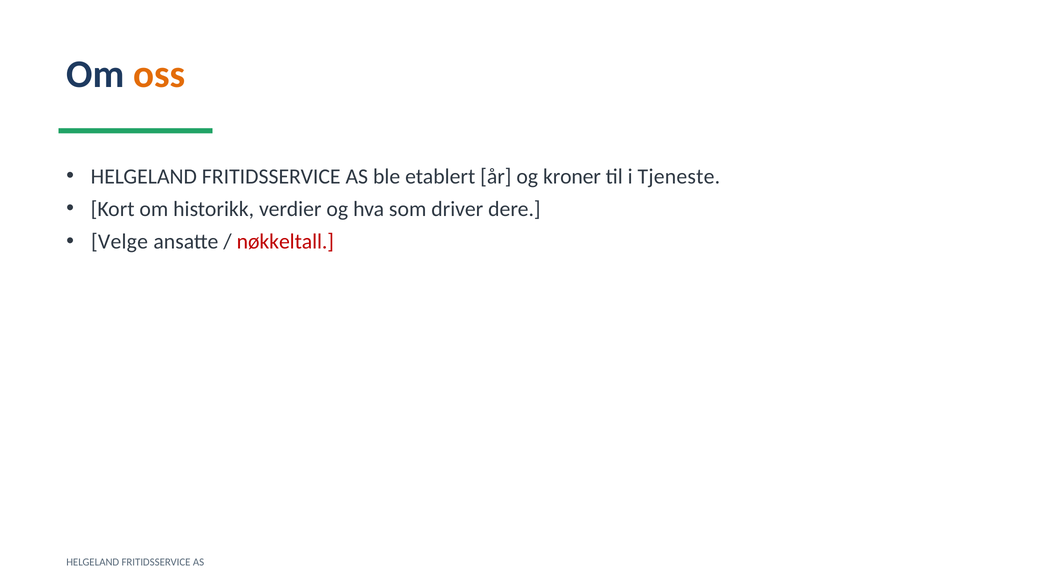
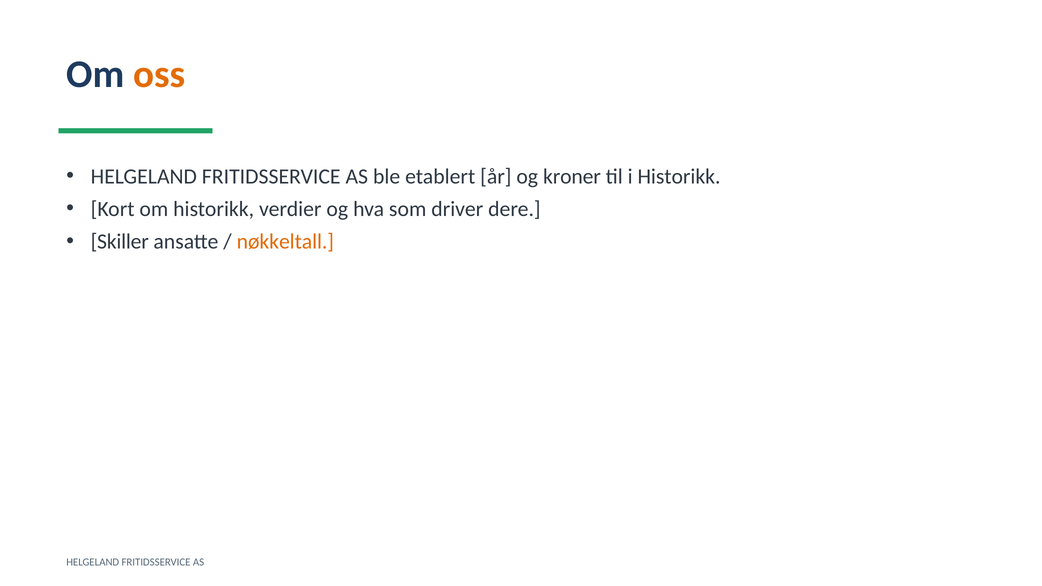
i Tjeneste: Tjeneste -> Historikk
Velge: Velge -> Skiller
nøkkeltall colour: red -> orange
